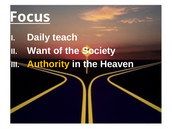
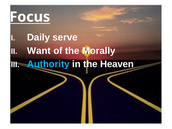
teach: teach -> serve
Society: Society -> Morally
Authority colour: yellow -> light blue
